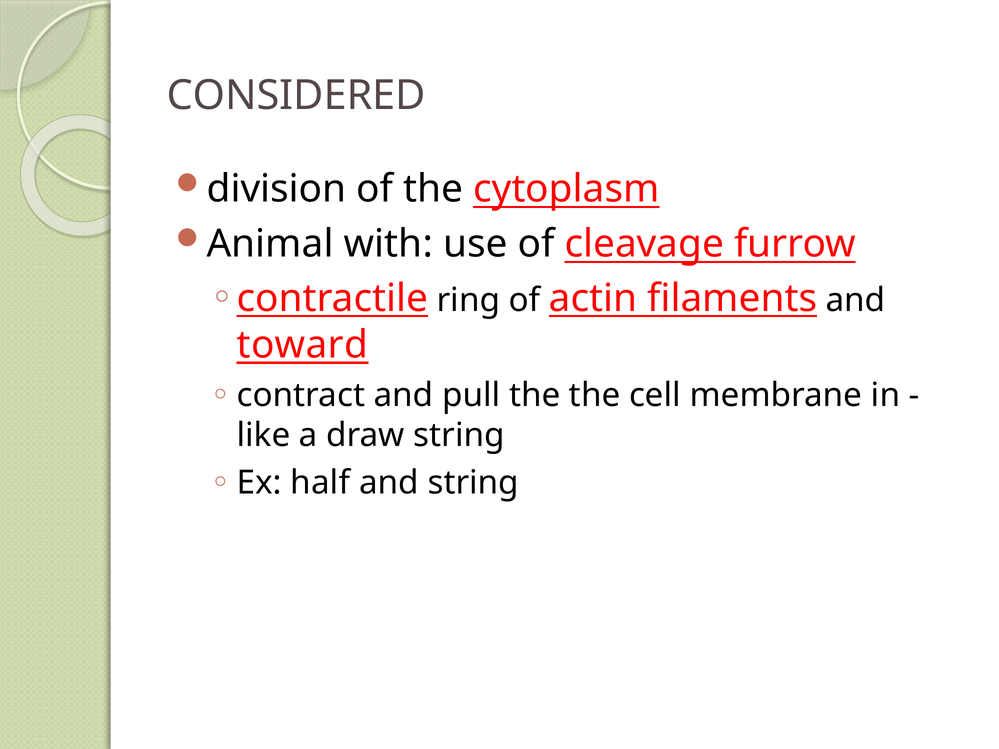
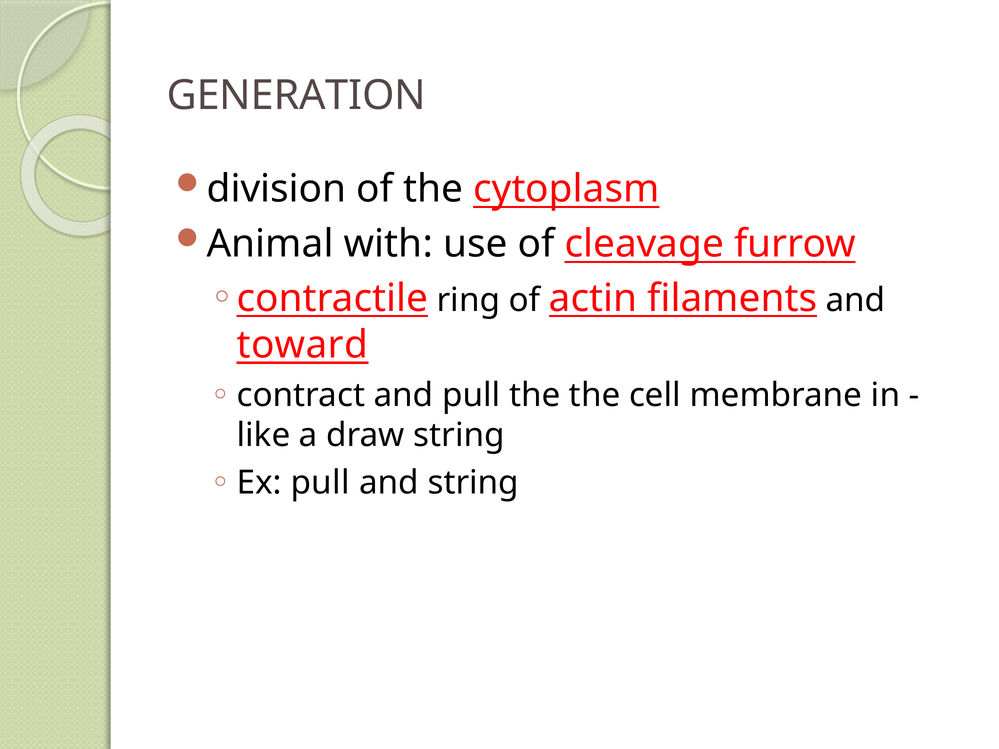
CONSIDERED: CONSIDERED -> GENERATION
Ex half: half -> pull
